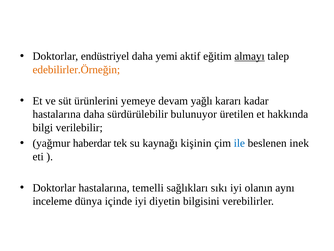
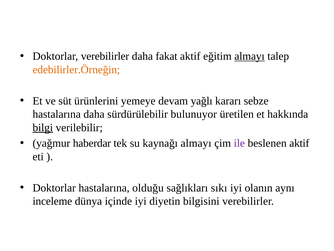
Doktorlar endüstriyel: endüstriyel -> verebilirler
yemi: yemi -> fakat
kadar: kadar -> sebze
bilgi underline: none -> present
kaynağı kişinin: kişinin -> almayı
ile colour: blue -> purple
beslenen inek: inek -> aktif
temelli: temelli -> olduğu
